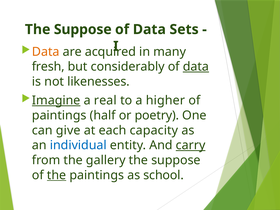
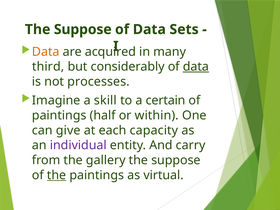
fresh: fresh -> third
likenesses: likenesses -> processes
Imagine underline: present -> none
real: real -> skill
higher: higher -> certain
poetry: poetry -> within
individual colour: blue -> purple
carry underline: present -> none
school: school -> virtual
